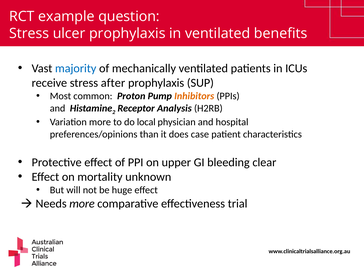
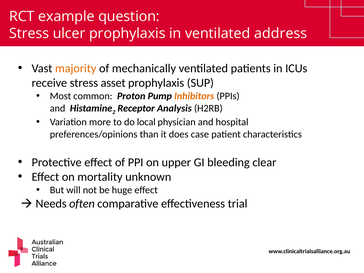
benefits: benefits -> address
majority colour: blue -> orange
after: after -> asset
Needs more: more -> often
